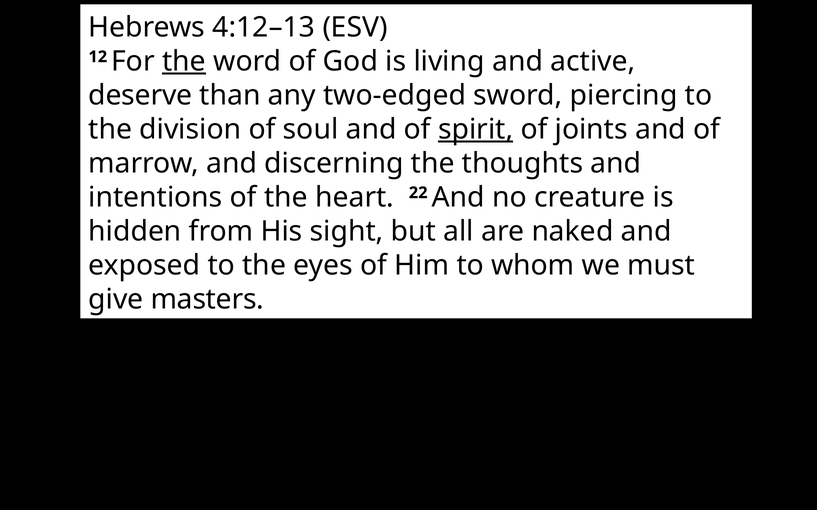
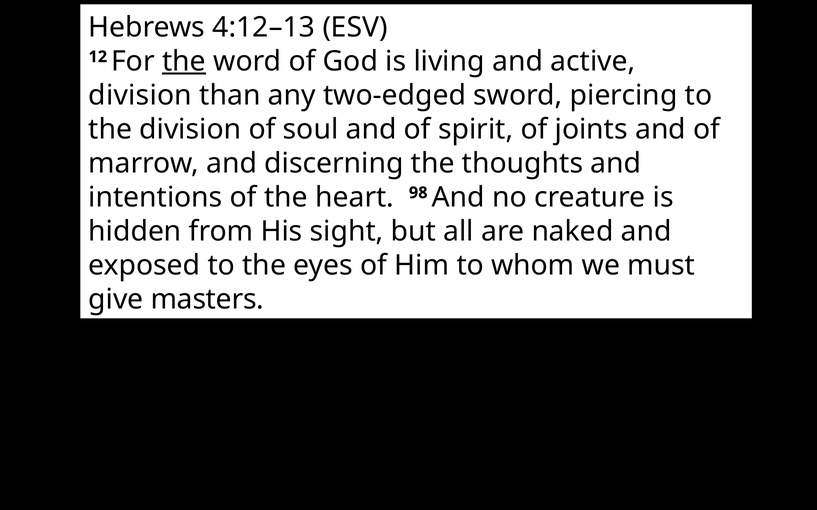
deserve at (140, 95): deserve -> division
spirit underline: present -> none
22: 22 -> 98
